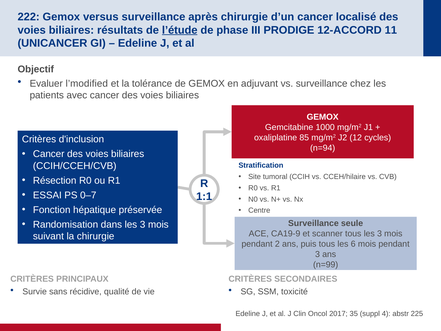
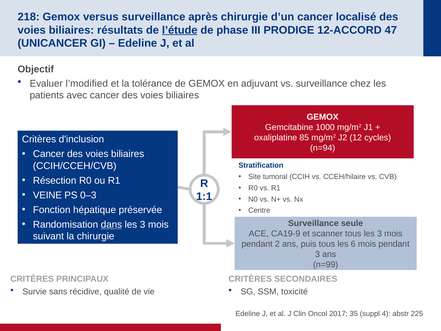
222: 222 -> 218
11: 11 -> 47
ESSAI: ESSAI -> VEINE
0–7: 0–7 -> 0–3
dans underline: none -> present
